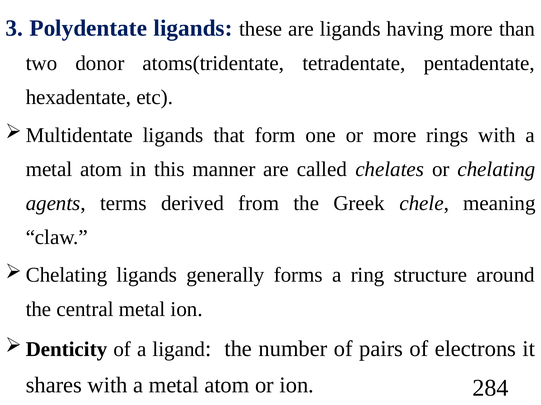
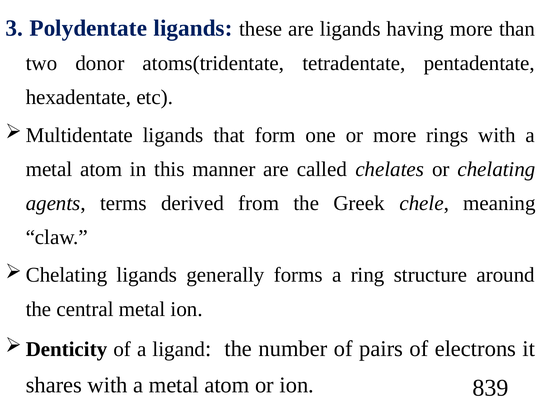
284: 284 -> 839
